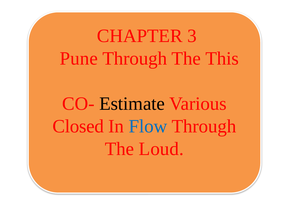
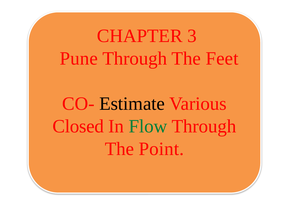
This: This -> Feet
Flow colour: blue -> green
Loud: Loud -> Point
